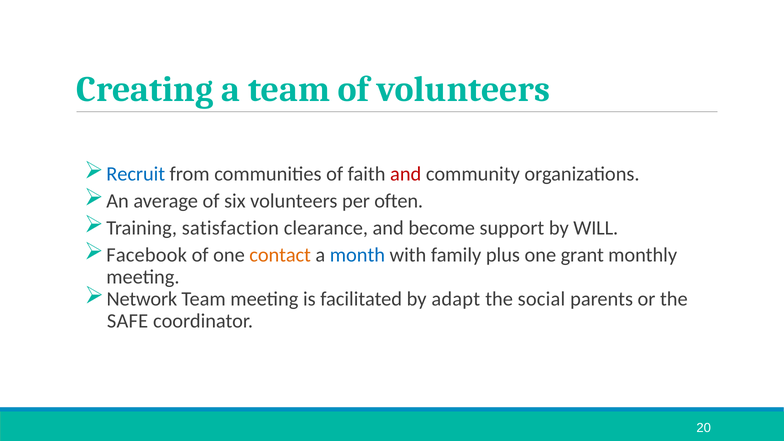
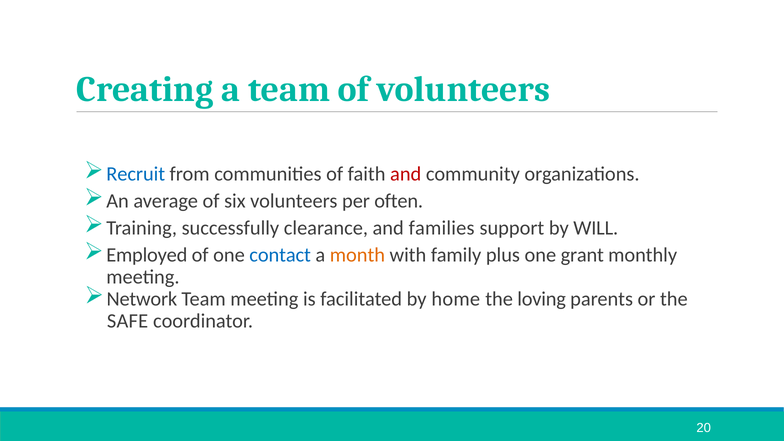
satisfaction: satisfaction -> successfully
become: become -> families
Facebook: Facebook -> Employed
contact colour: orange -> blue
month colour: blue -> orange
adapt: adapt -> home
social: social -> loving
